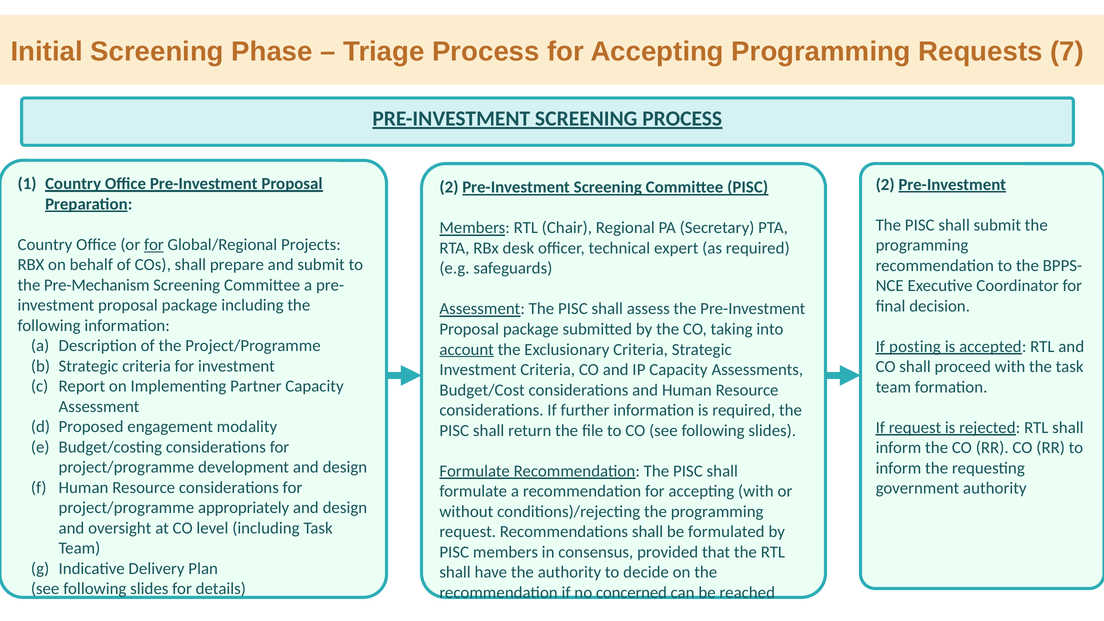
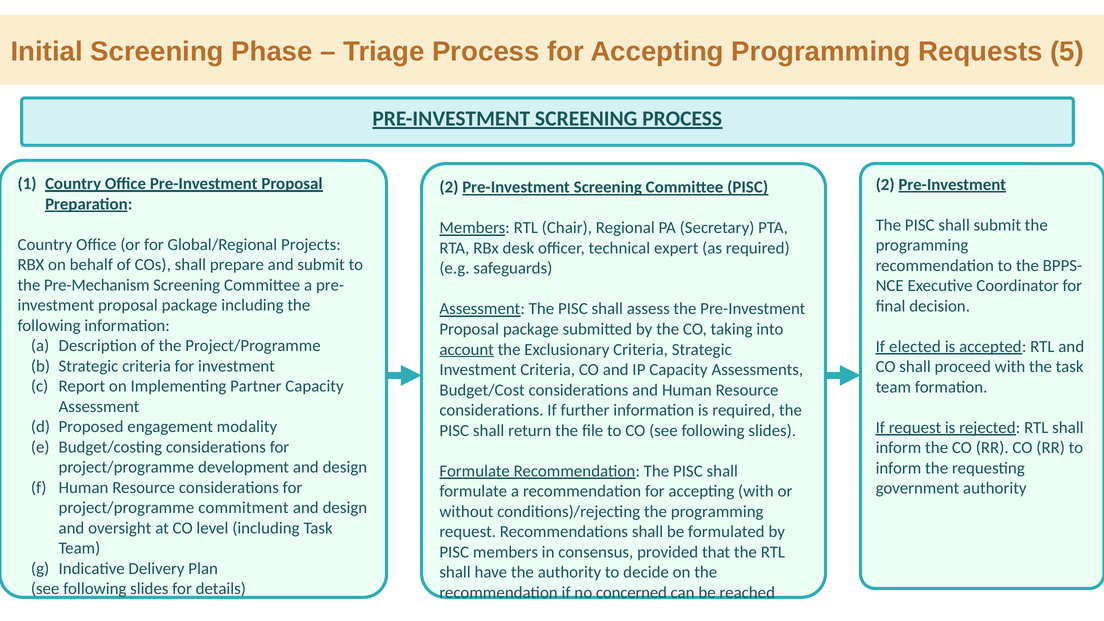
7: 7 -> 5
for at (154, 245) underline: present -> none
posting: posting -> elected
appropriately: appropriately -> commitment
